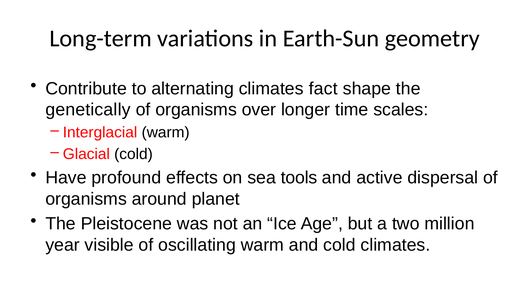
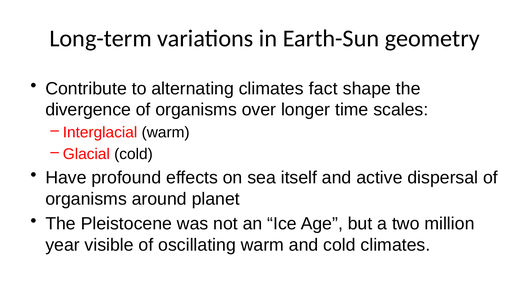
genetically: genetically -> divergence
tools: tools -> itself
